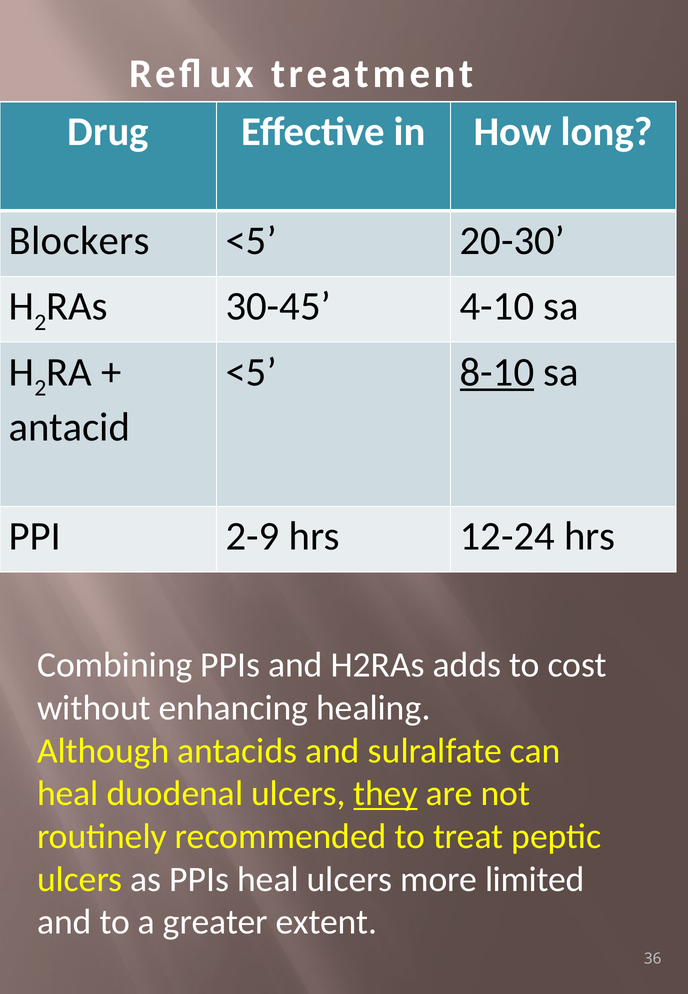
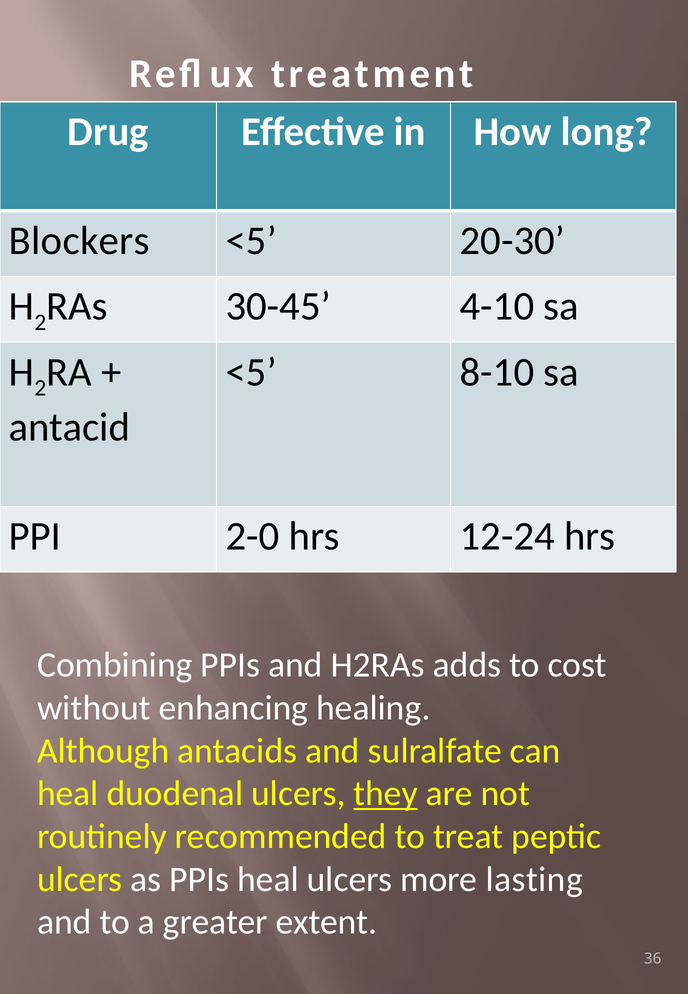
8-10 underline: present -> none
2-9: 2-9 -> 2-0
limited: limited -> lasting
